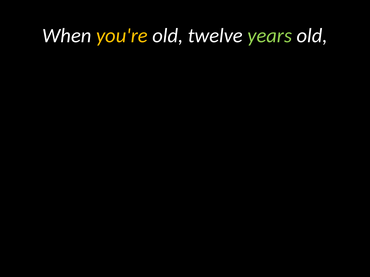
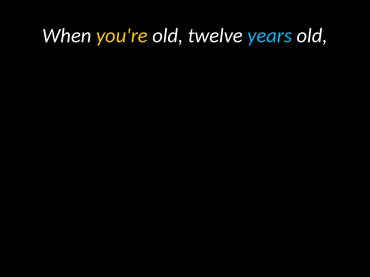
years colour: light green -> light blue
